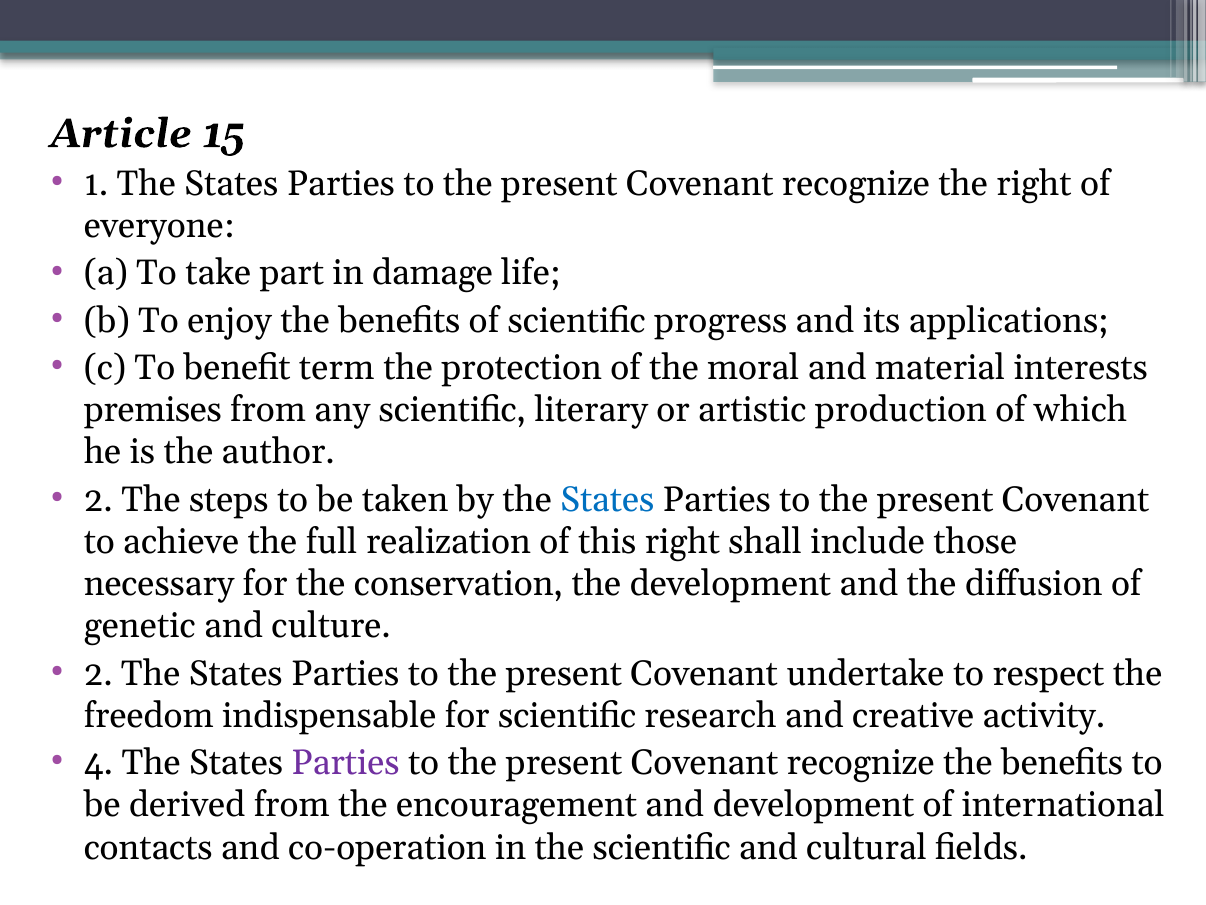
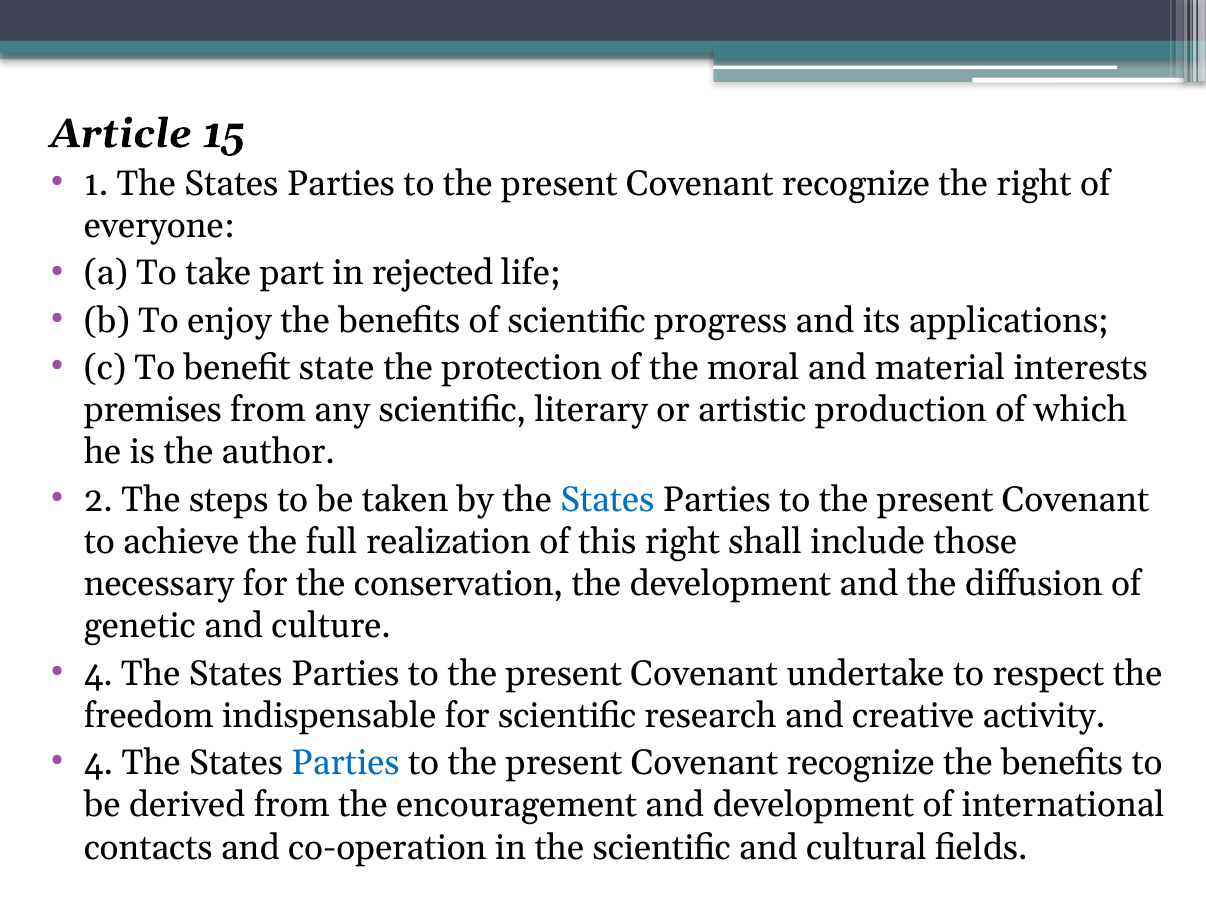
damage: damage -> rejected
term: term -> state
2 at (98, 673): 2 -> 4
Parties at (346, 763) colour: purple -> blue
